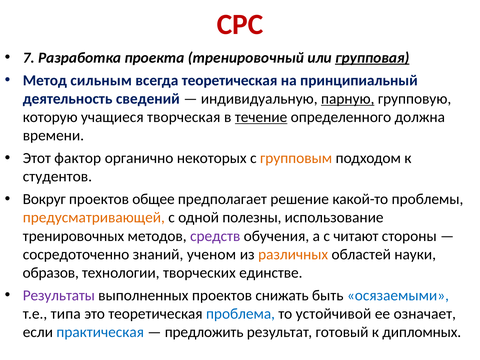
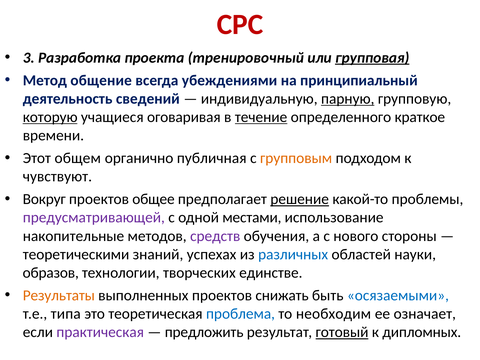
7: 7 -> 3
сильным: сильным -> общение
всегда теоретическая: теоретическая -> убеждениями
которую underline: none -> present
творческая: творческая -> оговаривая
должна: должна -> краткое
фактор: фактор -> общем
некоторых: некоторых -> публичная
студентов: студентов -> чувствуют
решение underline: none -> present
предусматривающей colour: orange -> purple
полезны: полезны -> местами
тренировочных: тренировочных -> накопительные
читают: читают -> нового
сосредоточенно: сосредоточенно -> теоретическими
ученом: ученом -> успехах
различных colour: orange -> blue
Результаты colour: purple -> orange
устойчивой: устойчивой -> необходим
практическая colour: blue -> purple
готовый underline: none -> present
